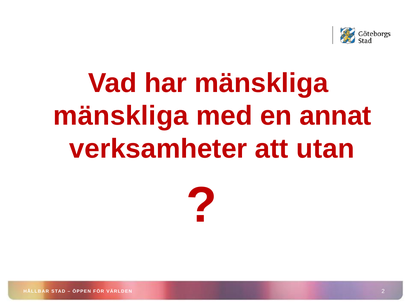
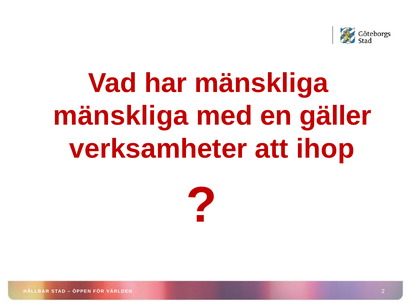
annat: annat -> gäller
utan: utan -> ihop
